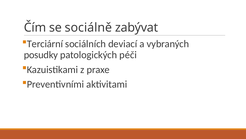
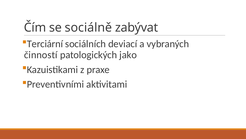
posudky: posudky -> činností
péči: péči -> jako
